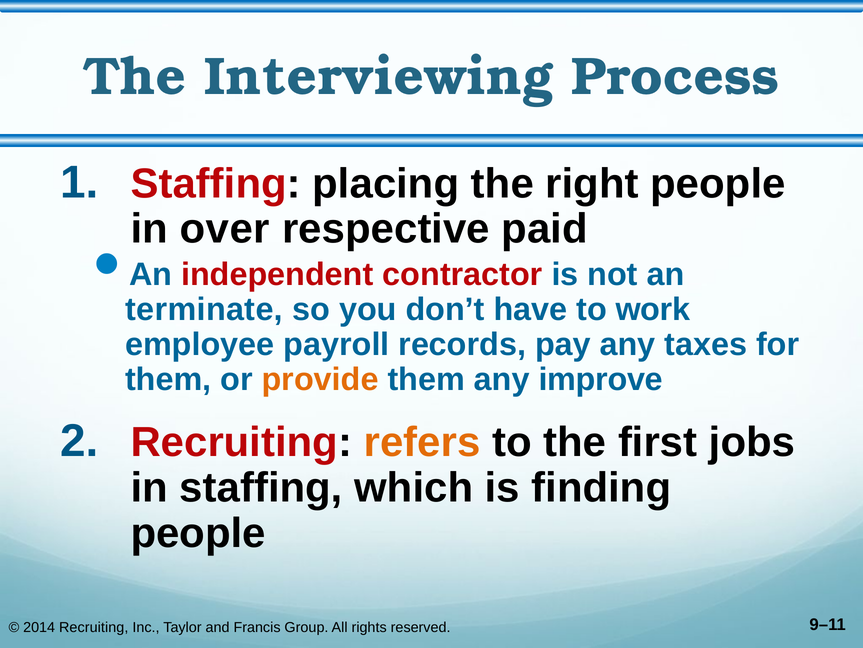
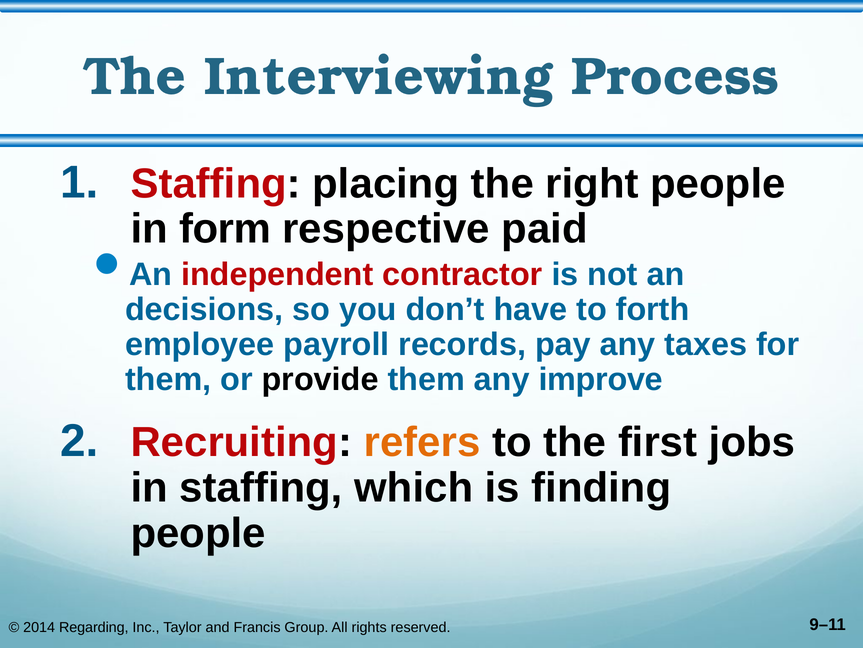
over: over -> form
terminate: terminate -> decisions
work: work -> forth
provide colour: orange -> black
2014 Recruiting: Recruiting -> Regarding
